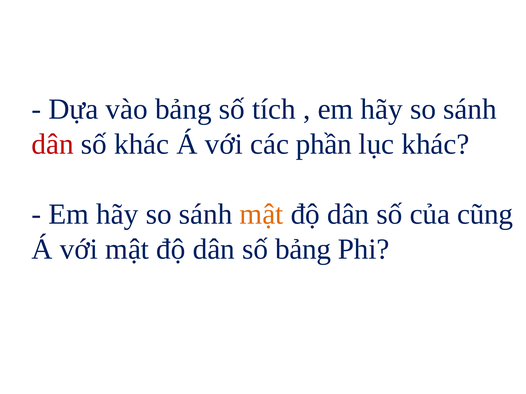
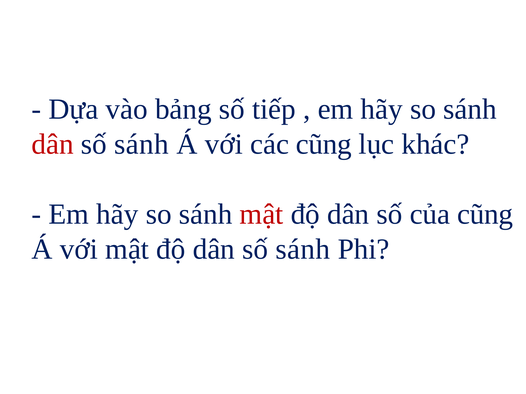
tích: tích -> tiếp
khác at (142, 144): khác -> sánh
các phần: phần -> cũng
mật at (262, 215) colour: orange -> red
độ dân số bảng: bảng -> sánh
